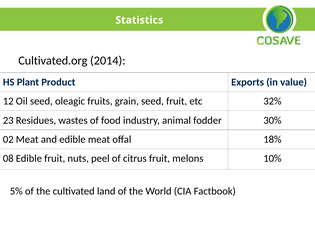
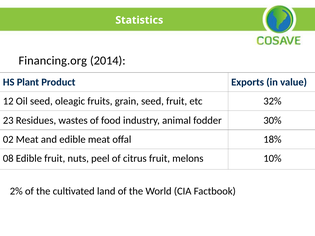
Cultivated.org: Cultivated.org -> Financing.org
5%: 5% -> 2%
